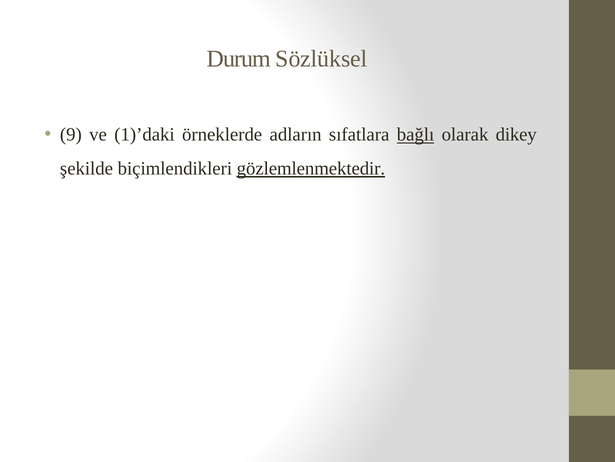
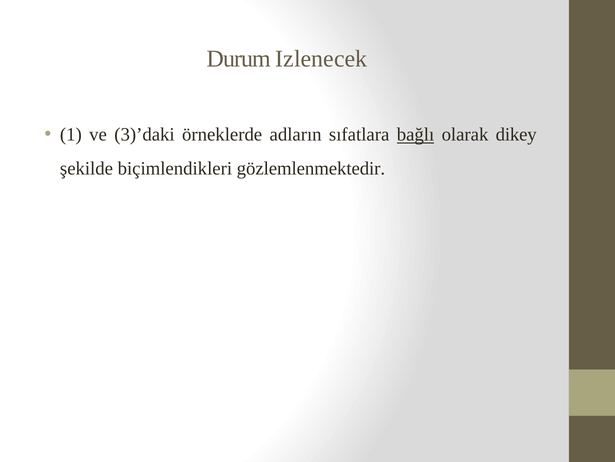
Sözlüksel: Sözlüksel -> Izlenecek
9: 9 -> 1
1)’daki: 1)’daki -> 3)’daki
gözlemlenmektedir underline: present -> none
